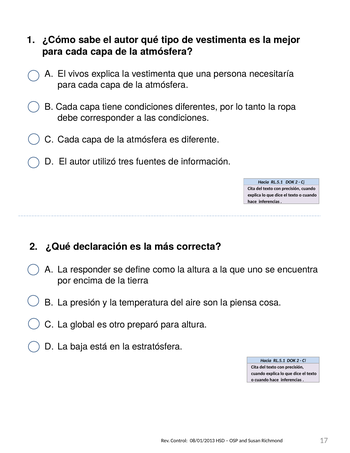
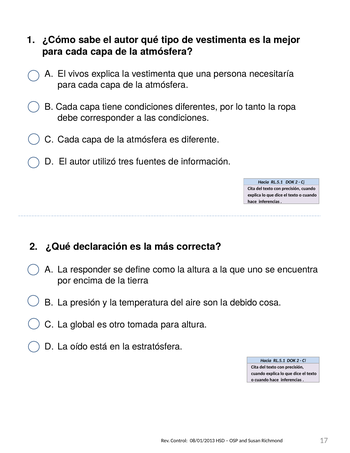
piensa: piensa -> debido
preparó: preparó -> tomada
baja: baja -> oído
